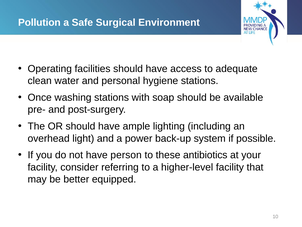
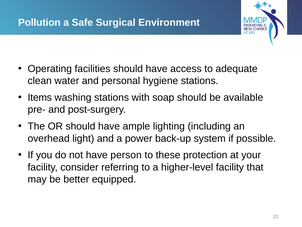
Once: Once -> Items
antibiotics: antibiotics -> protection
